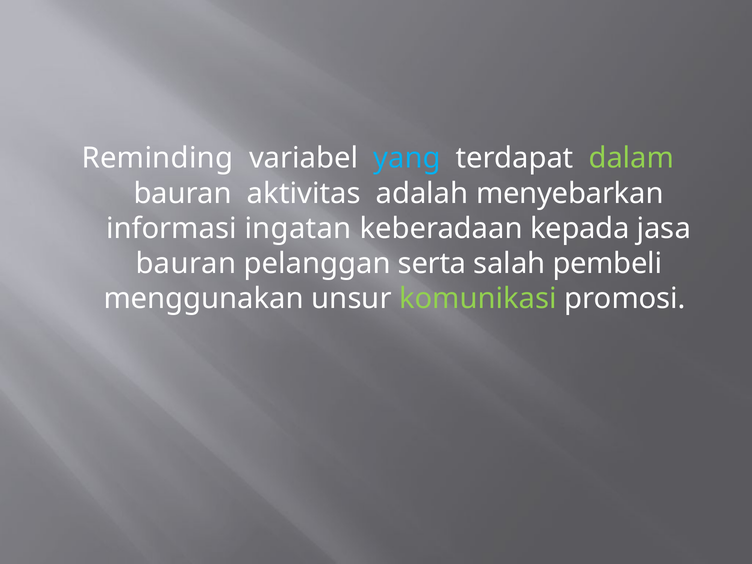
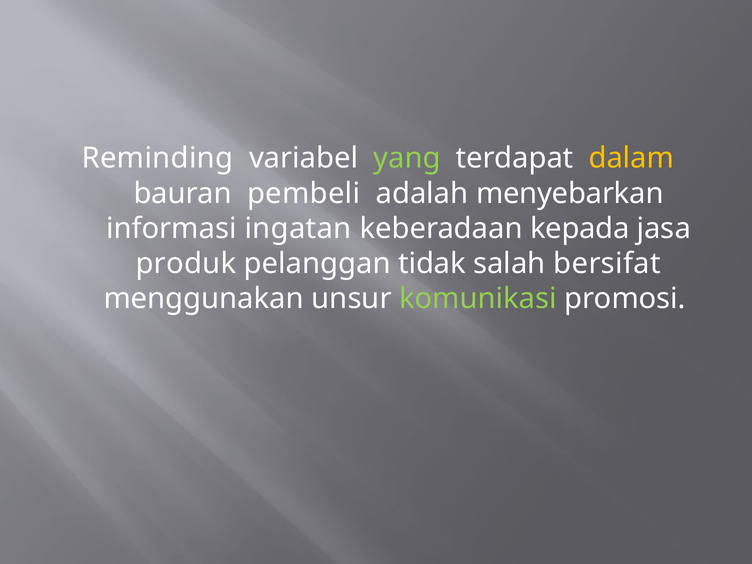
yang colour: light blue -> light green
dalam colour: light green -> yellow
aktivitas: aktivitas -> pembeli
bauran at (186, 264): bauran -> produk
serta: serta -> tidak
pembeli: pembeli -> bersifat
